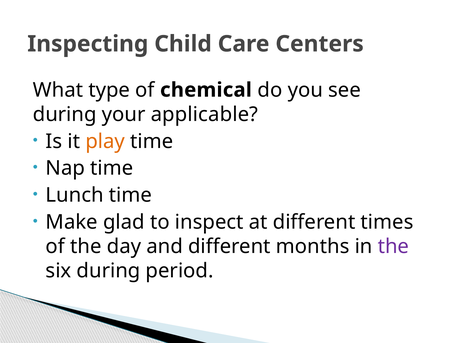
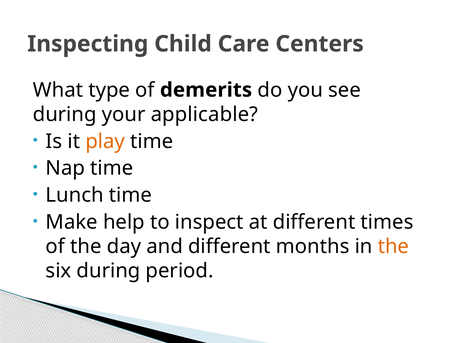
chemical: chemical -> demerits
glad: glad -> help
the at (393, 246) colour: purple -> orange
